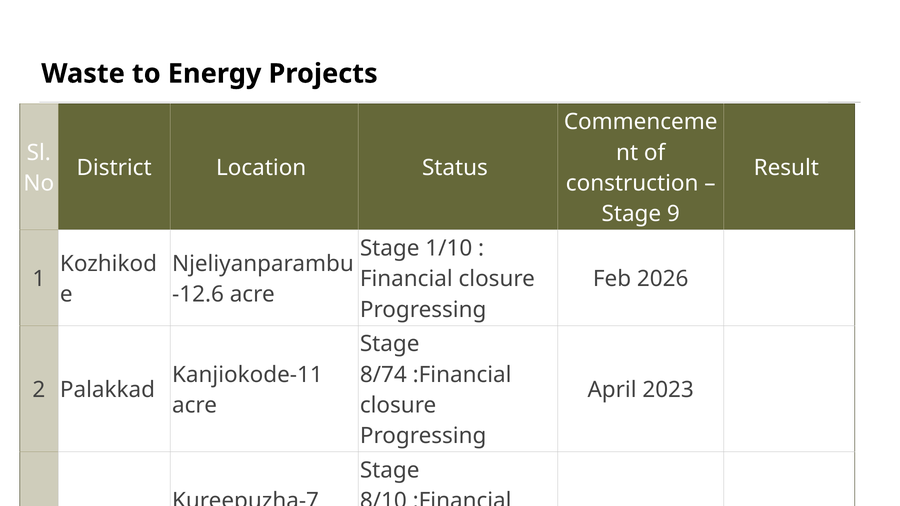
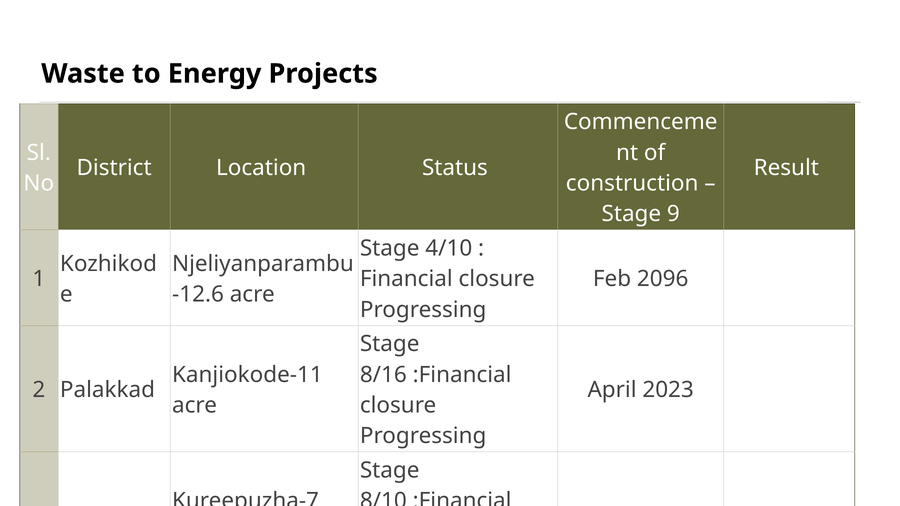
1/10: 1/10 -> 4/10
2026: 2026 -> 2096
8/74: 8/74 -> 8/16
